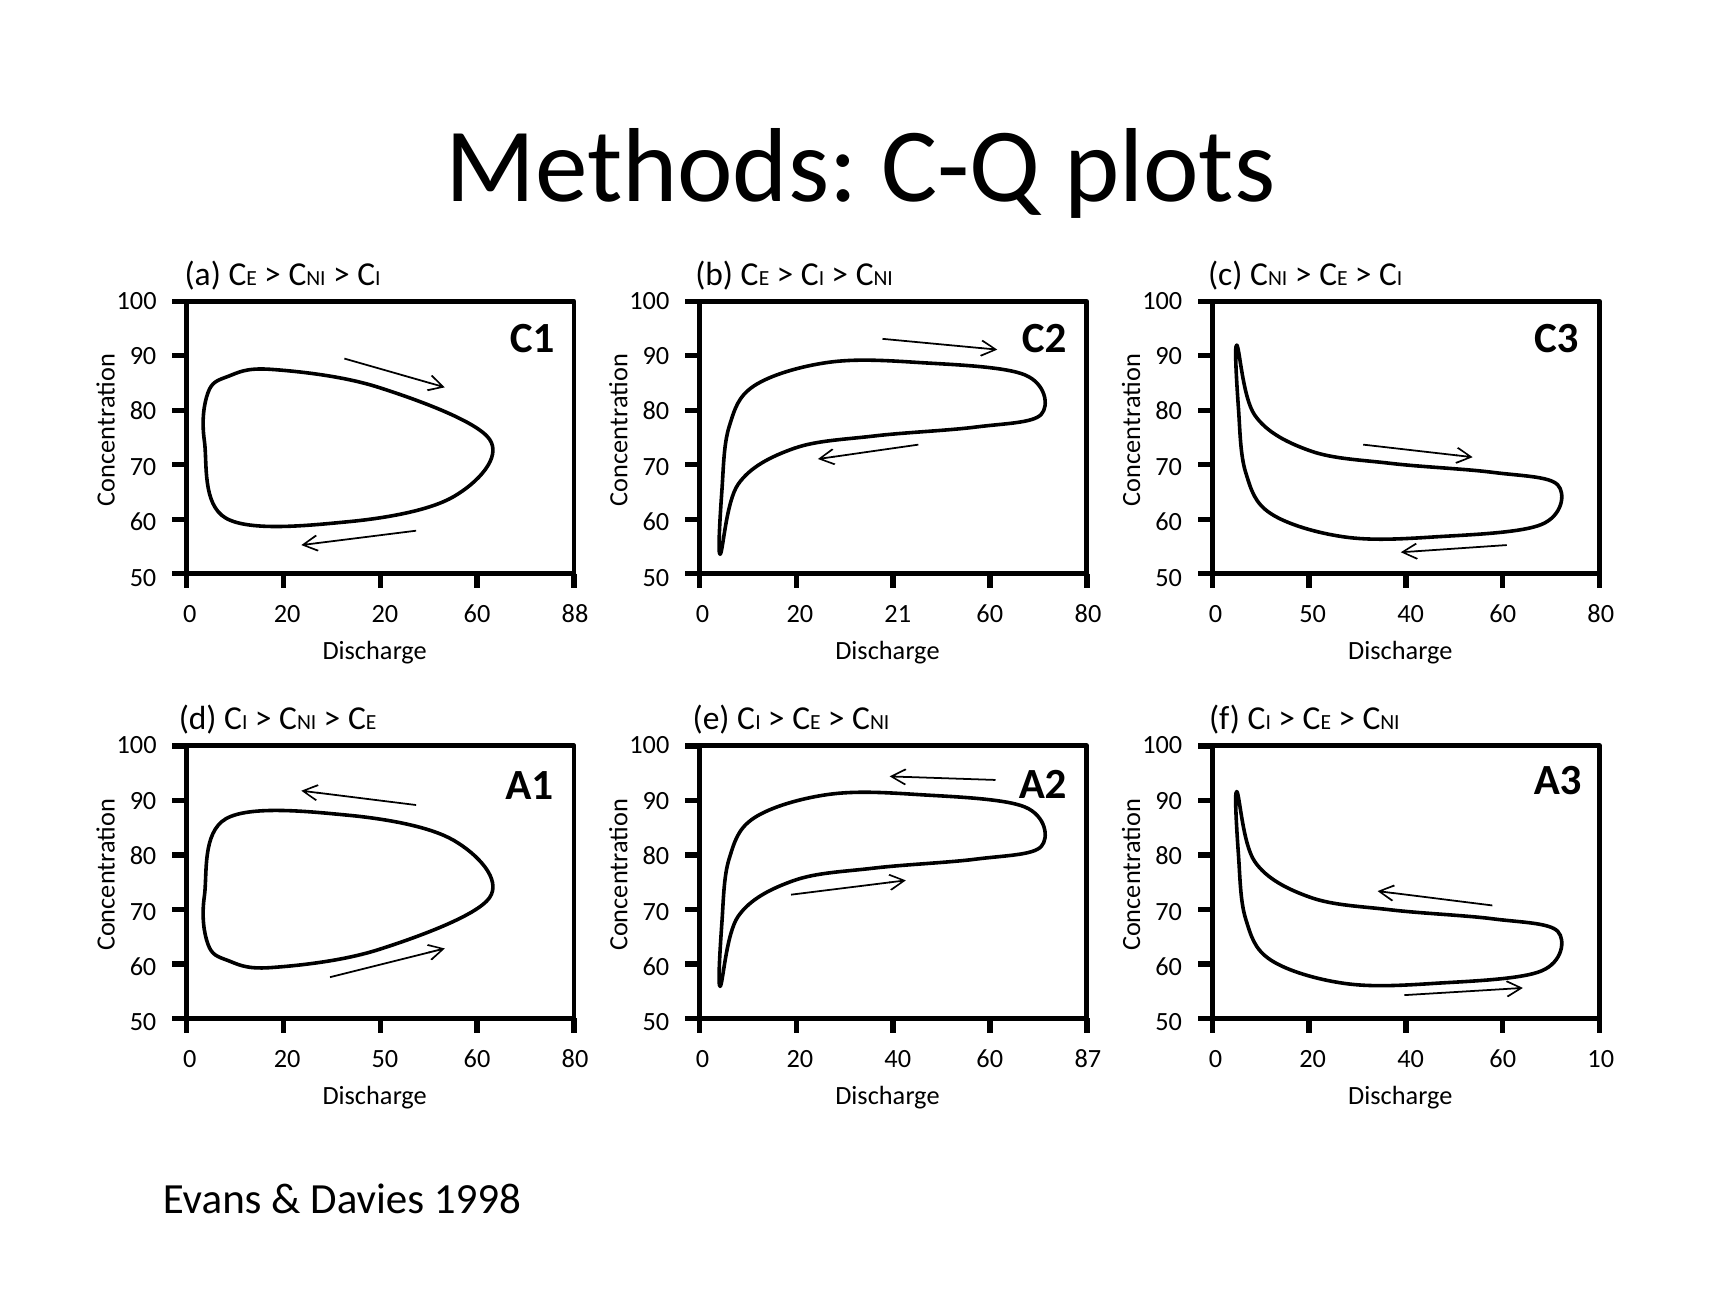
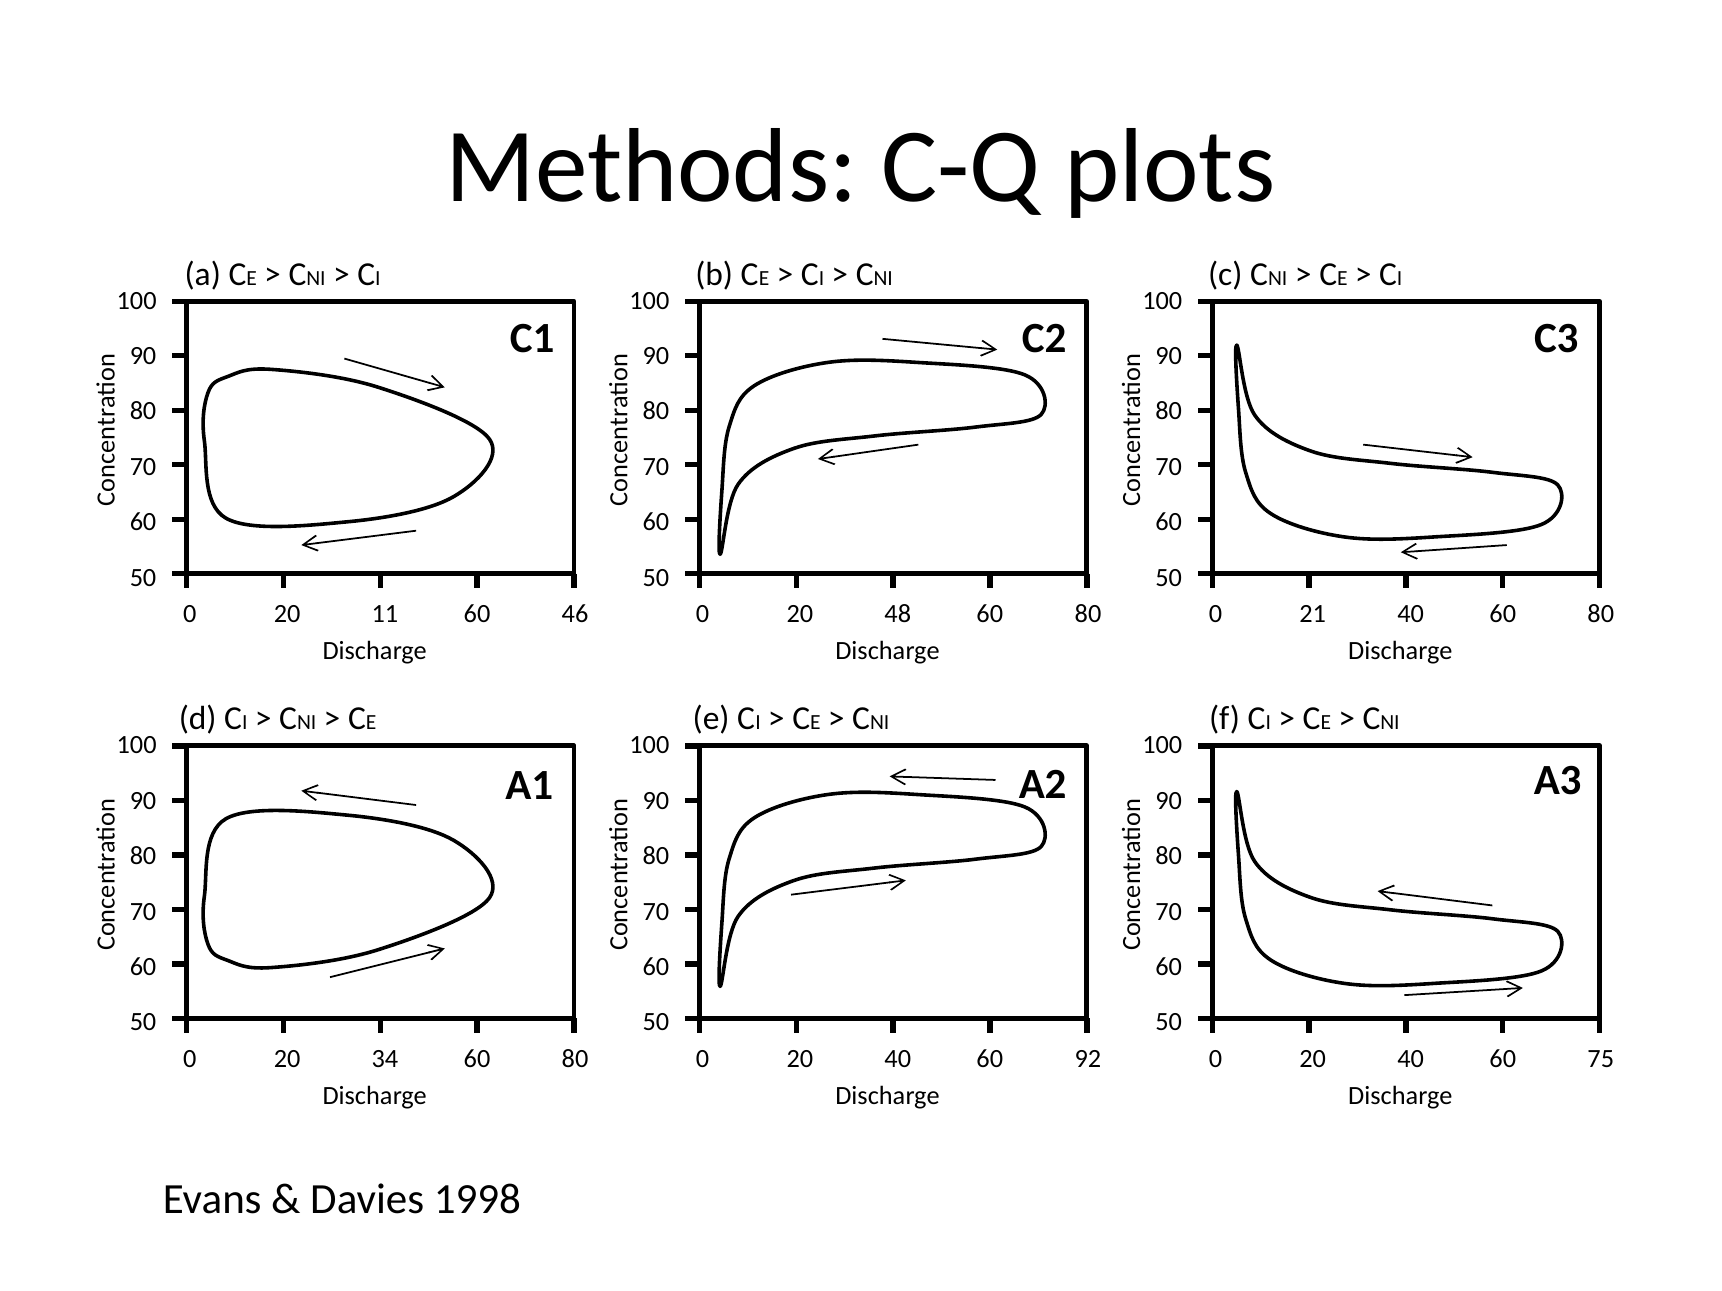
20 20: 20 -> 11
88: 88 -> 46
21: 21 -> 48
0 50: 50 -> 21
20 50: 50 -> 34
87: 87 -> 92
10: 10 -> 75
